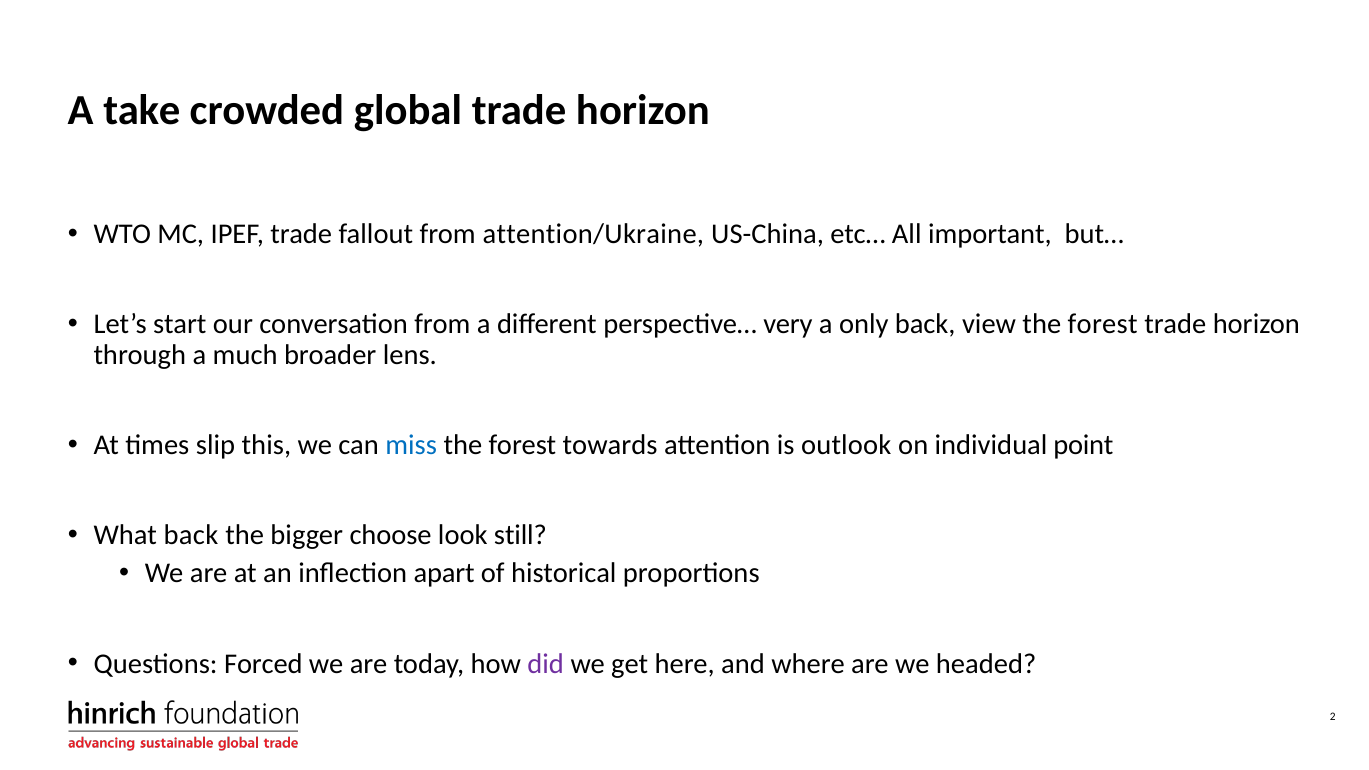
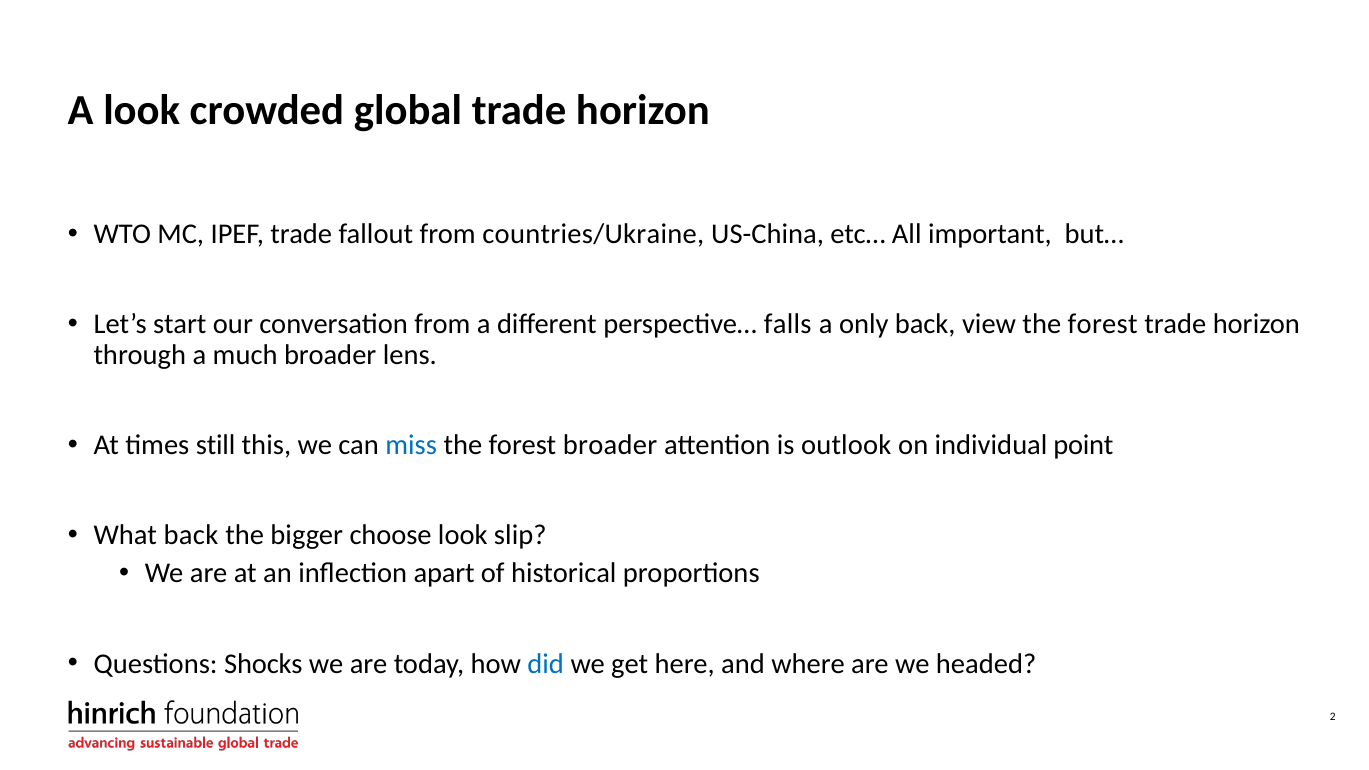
A take: take -> look
attention/Ukraine: attention/Ukraine -> countries/Ukraine
very: very -> falls
slip: slip -> still
forest towards: towards -> broader
still: still -> slip
Forced: Forced -> Shocks
did colour: purple -> blue
